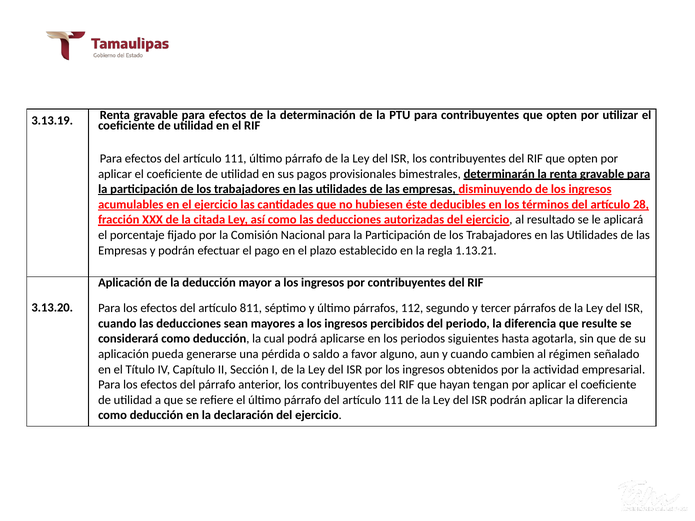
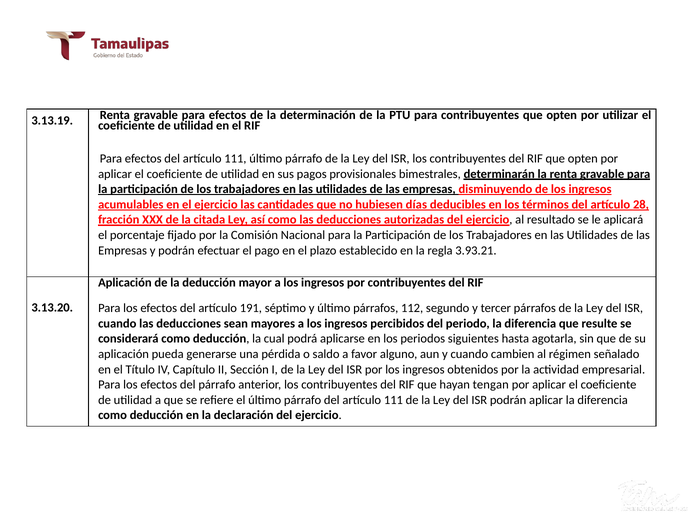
éste: éste -> días
1.13.21: 1.13.21 -> 3.93.21
811: 811 -> 191
